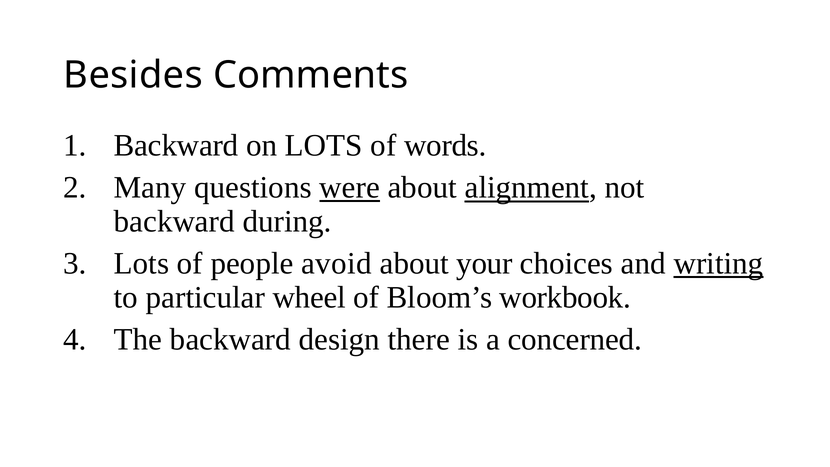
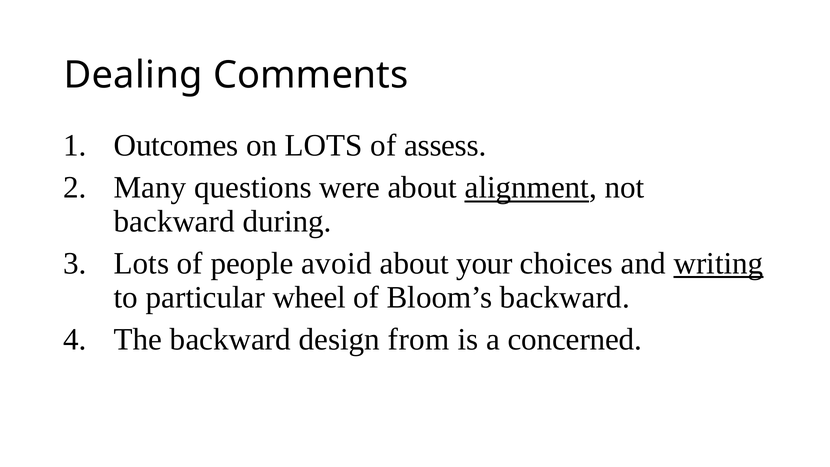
Besides: Besides -> Dealing
Backward at (176, 145): Backward -> Outcomes
words: words -> assess
were underline: present -> none
Bloom’s workbook: workbook -> backward
there: there -> from
